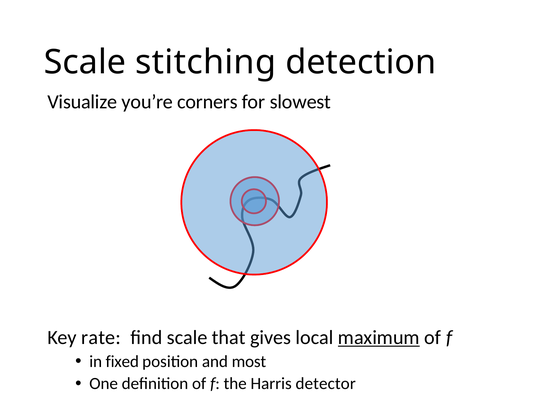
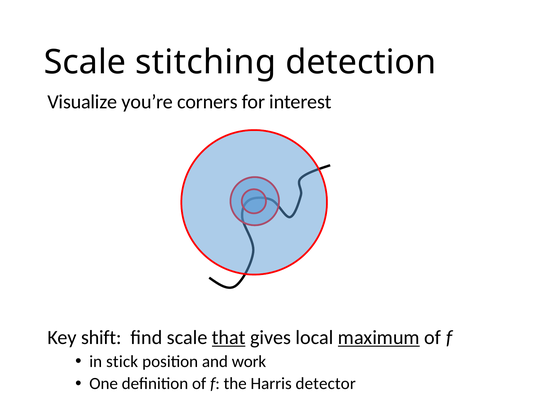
slowest: slowest -> interest
rate: rate -> shift
that underline: none -> present
fixed: fixed -> stick
most: most -> work
